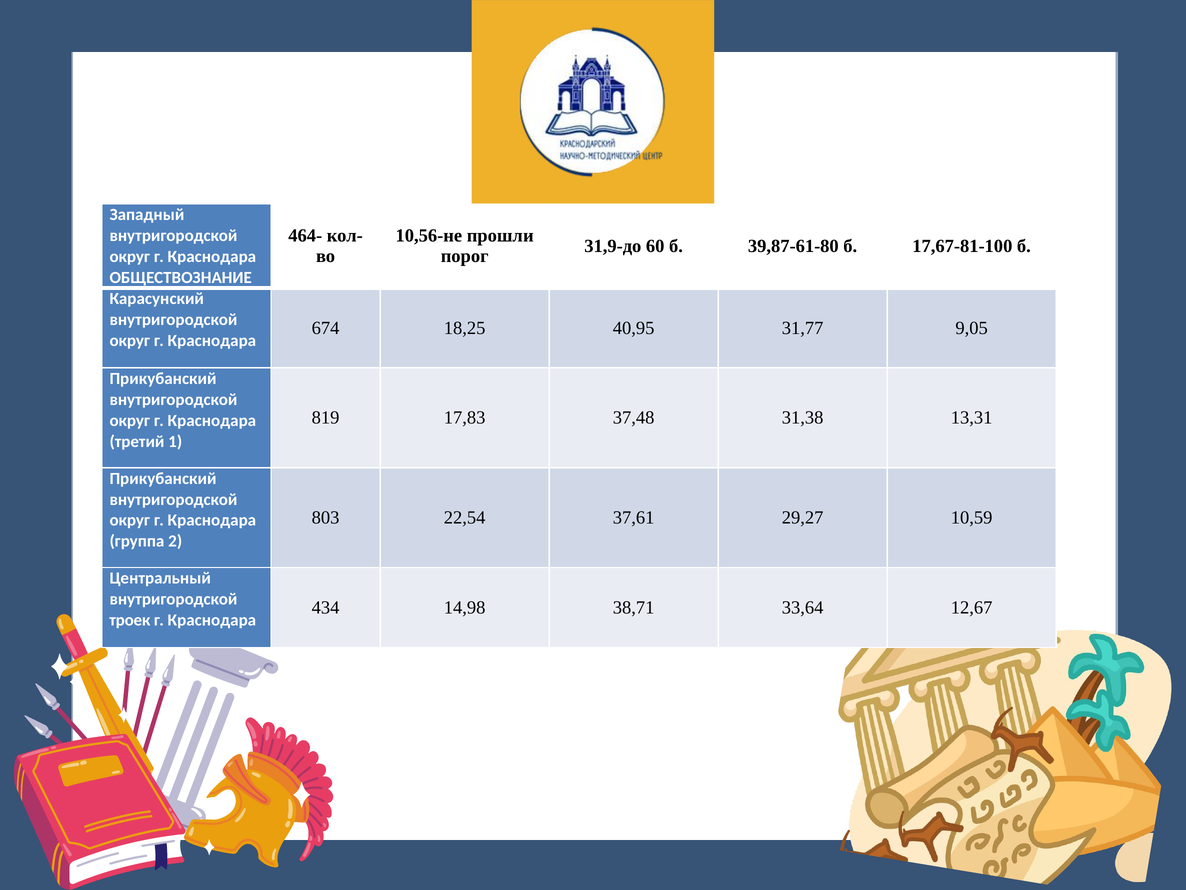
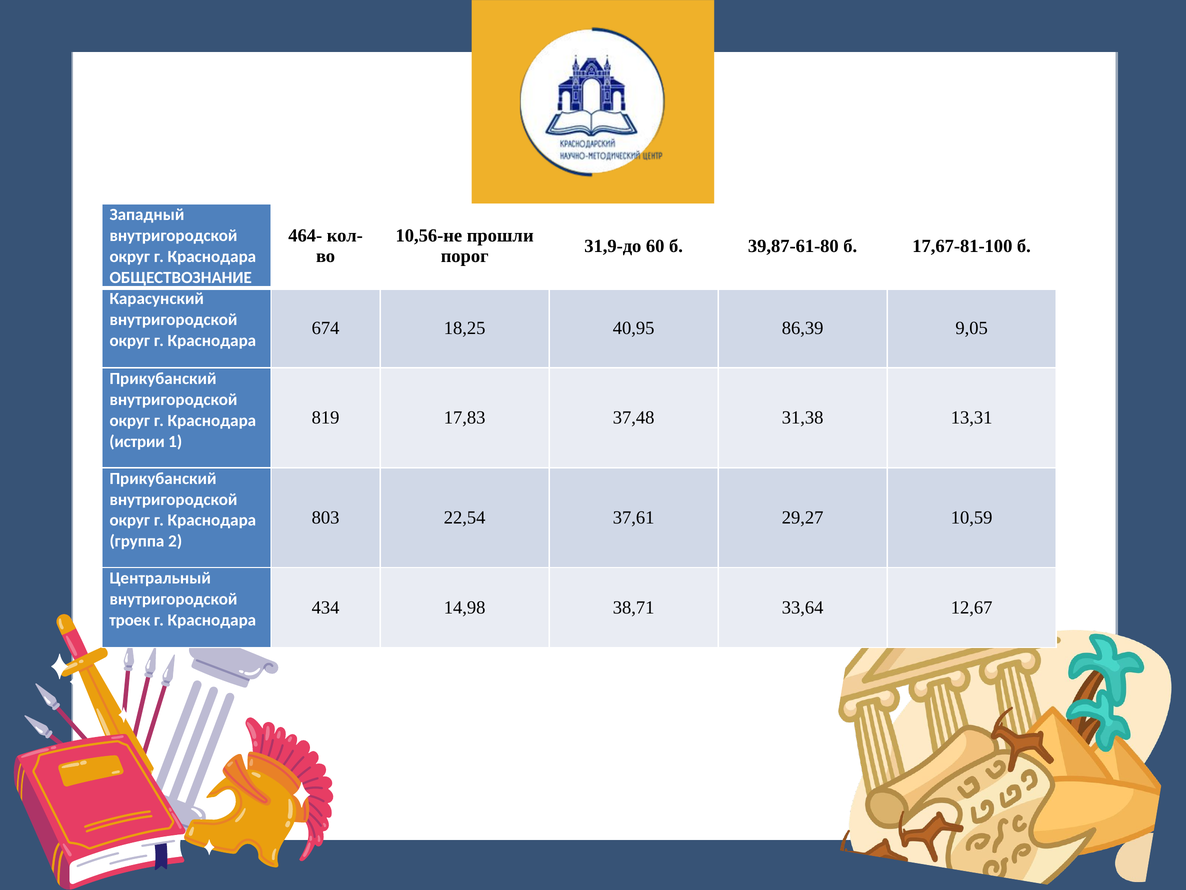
31,77: 31,77 -> 86,39
третий: третий -> истрии
